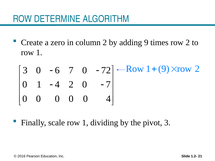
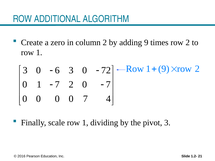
DETERMINE: DETERMINE -> ADDITIONAL
7 at (71, 70): 7 -> 3
1 4: 4 -> 7
0 at (85, 99): 0 -> 7
